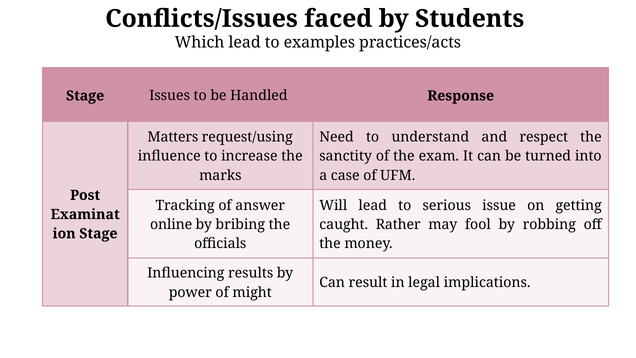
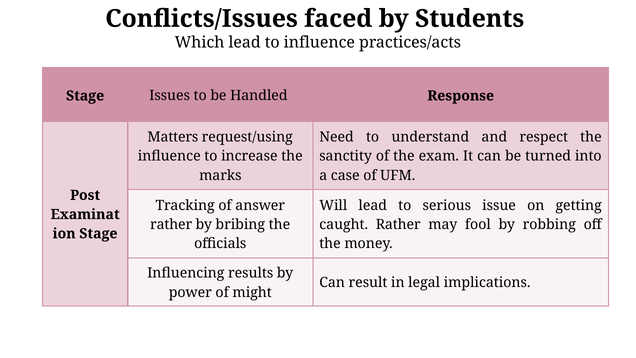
to examples: examples -> influence
online at (171, 224): online -> rather
